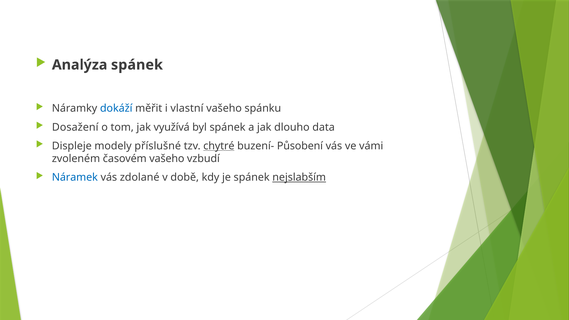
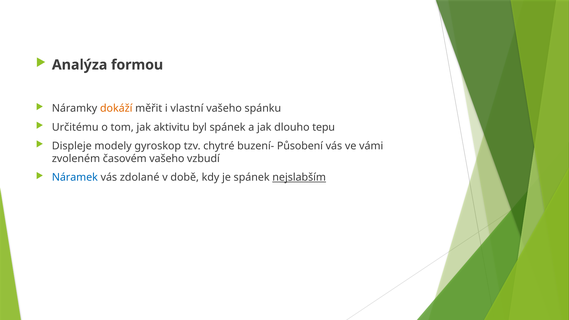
Analýza spánek: spánek -> formou
dokáží colour: blue -> orange
Dosažení: Dosažení -> Určitému
využívá: využívá -> aktivitu
data: data -> tepu
příslušné: příslušné -> gyroskop
chytré underline: present -> none
